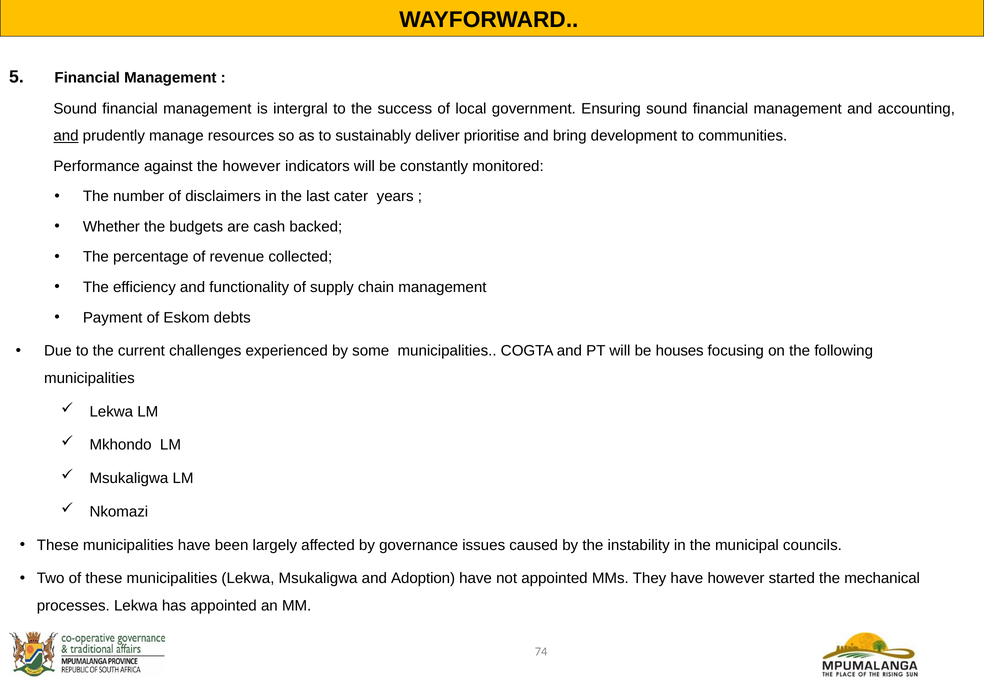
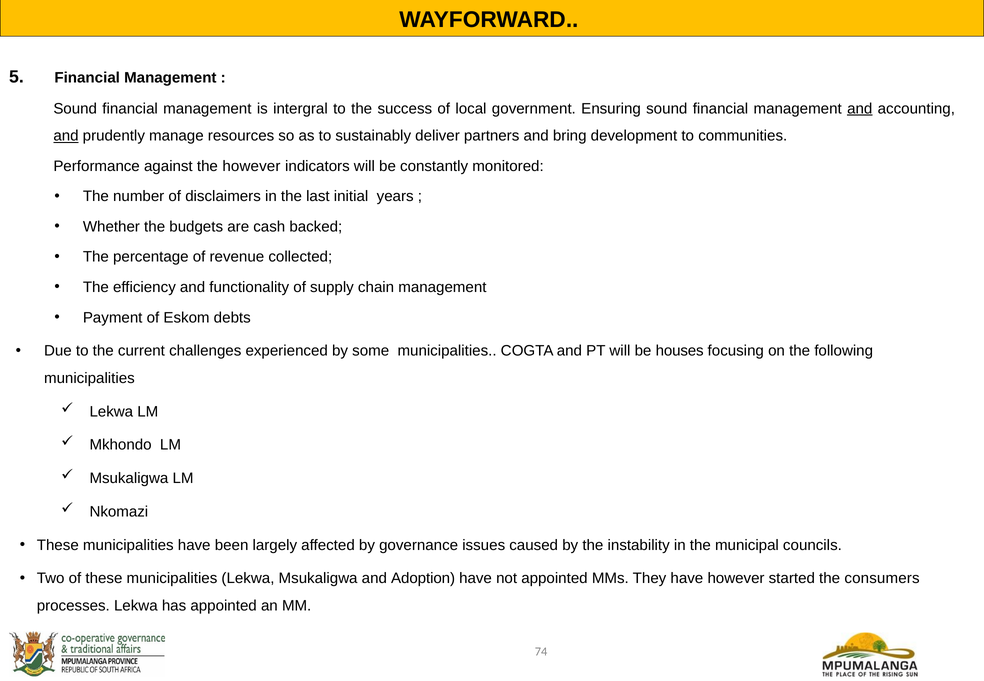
and at (860, 109) underline: none -> present
prioritise: prioritise -> partners
cater: cater -> initial
mechanical: mechanical -> consumers
